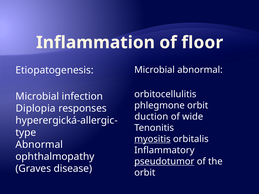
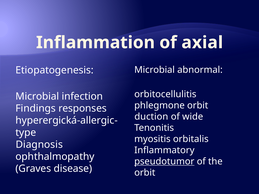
floor: floor -> axial
Diplopia: Diplopia -> Findings
myositis underline: present -> none
Abnormal at (39, 145): Abnormal -> Diagnosis
